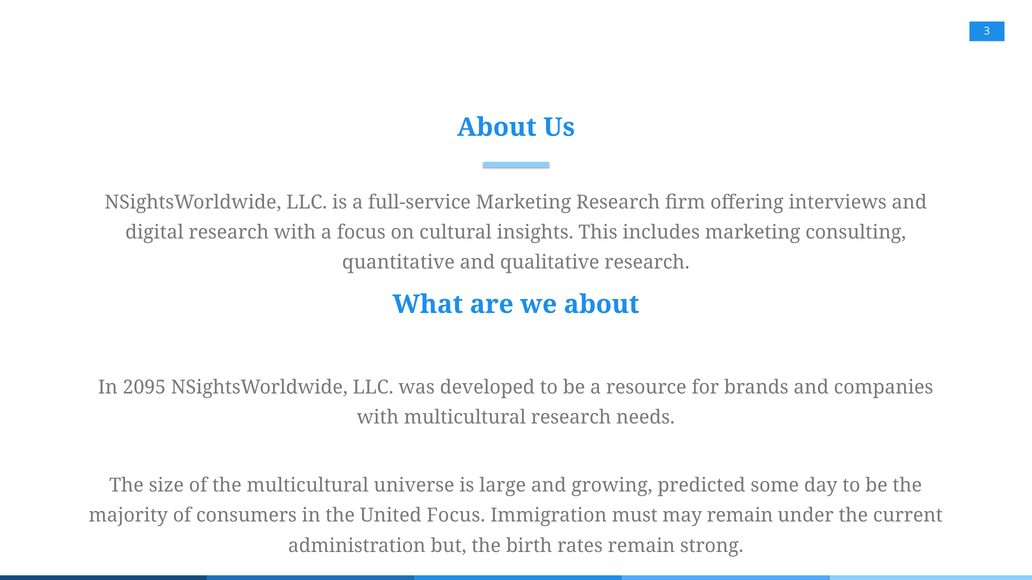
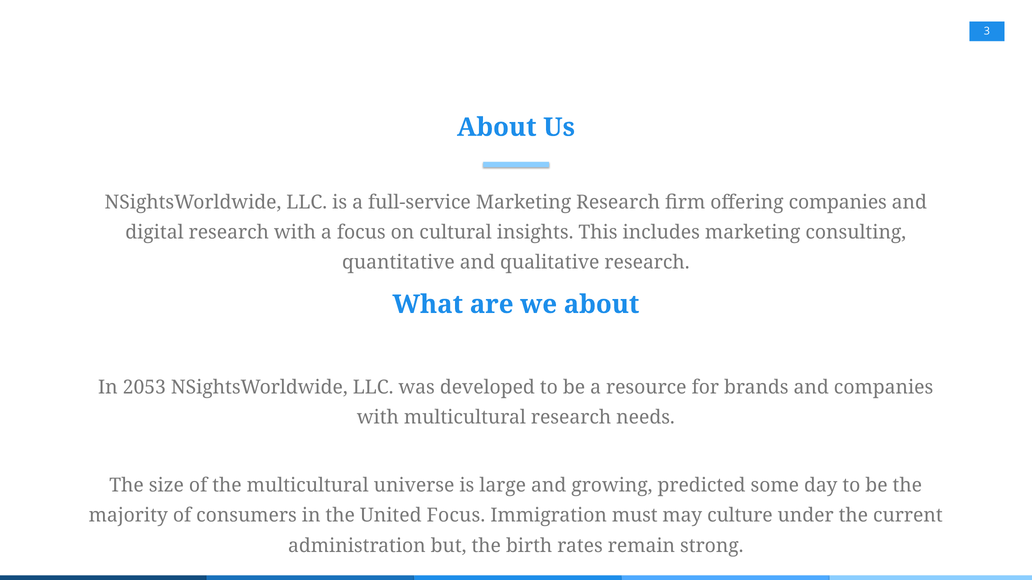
offering interviews: interviews -> companies
2095: 2095 -> 2053
may remain: remain -> culture
